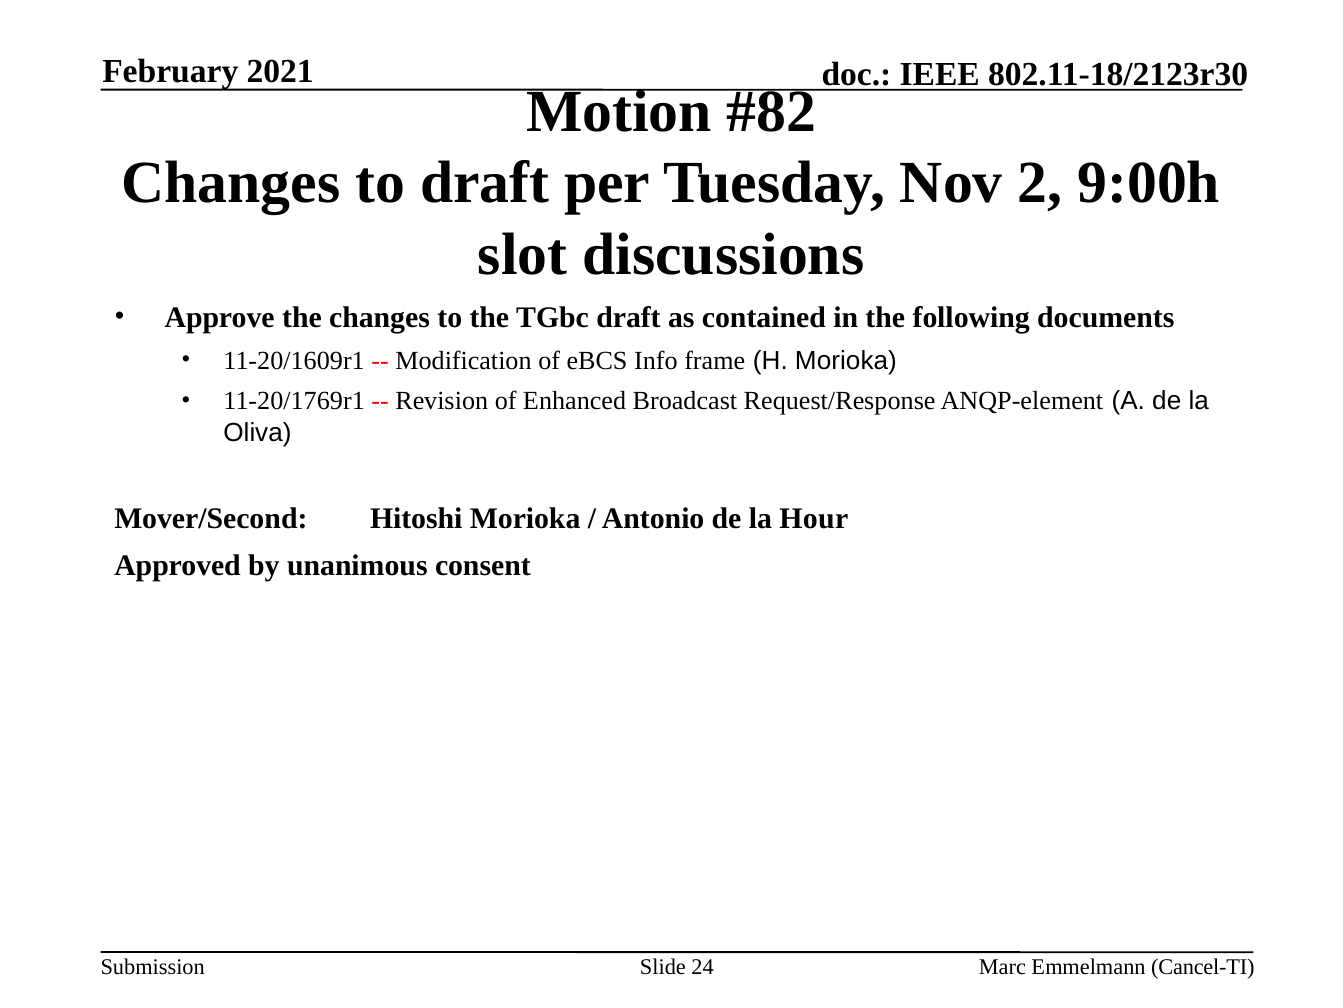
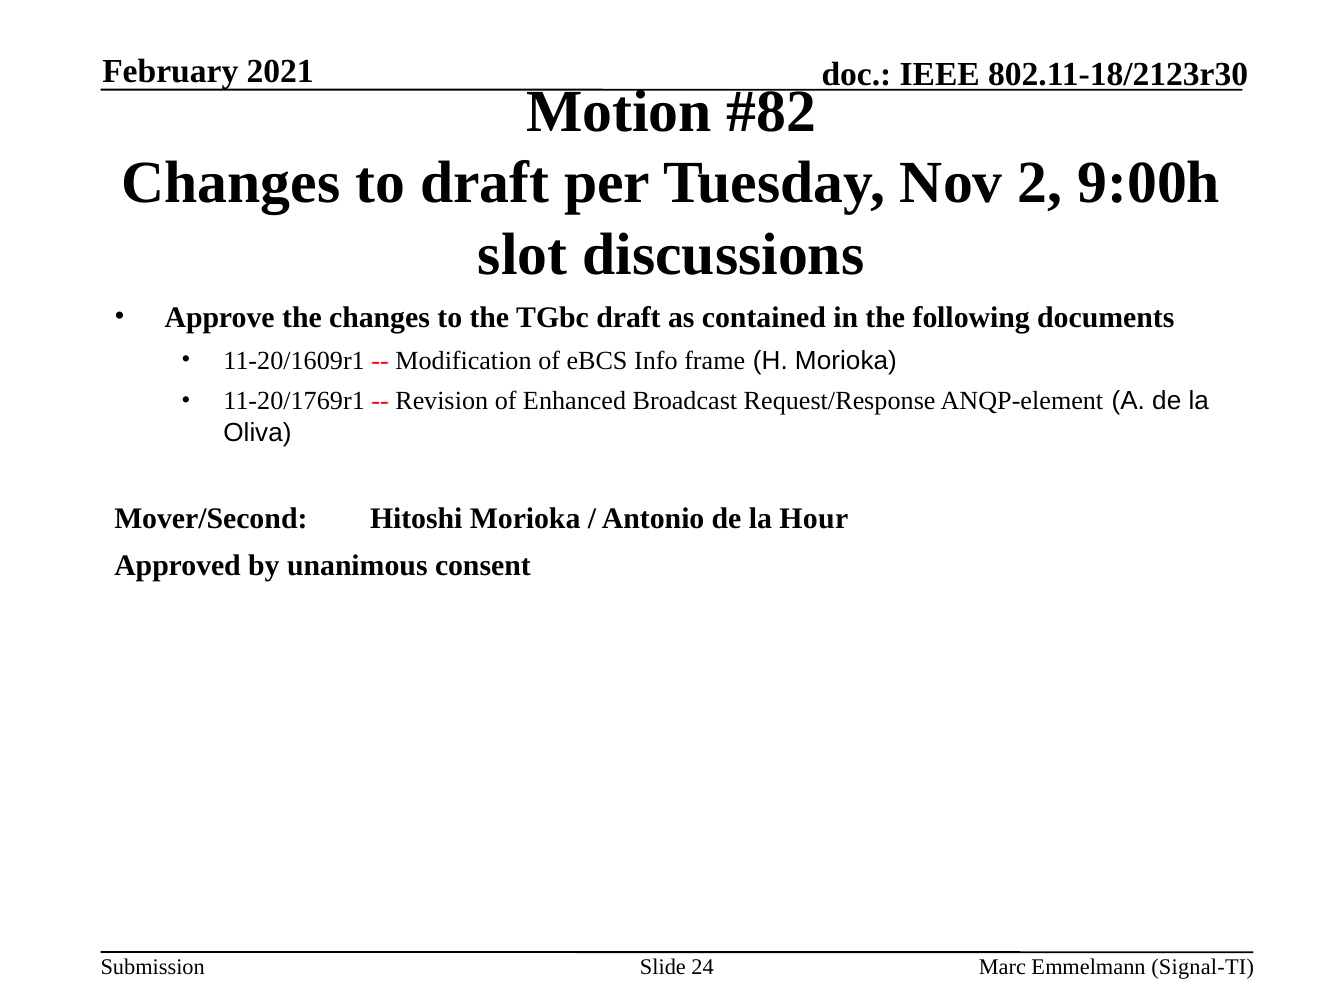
Cancel-TI: Cancel-TI -> Signal-TI
